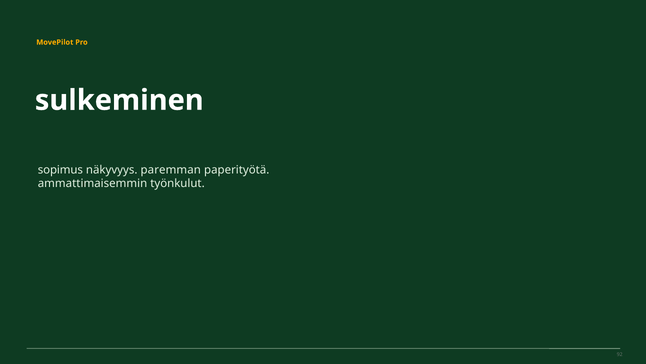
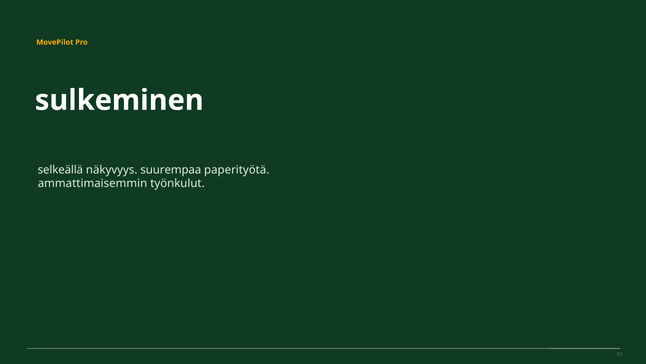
sopimus: sopimus -> selkeällä
paremman: paremman -> suurempaa
